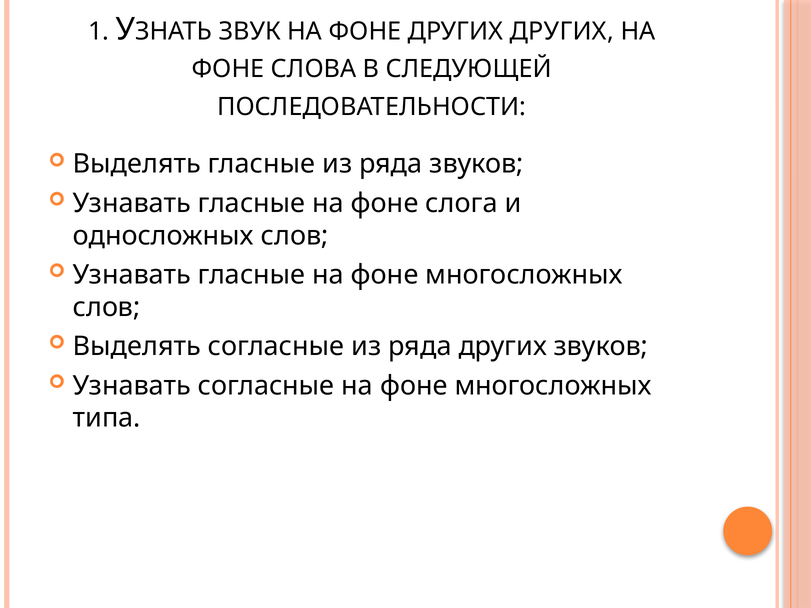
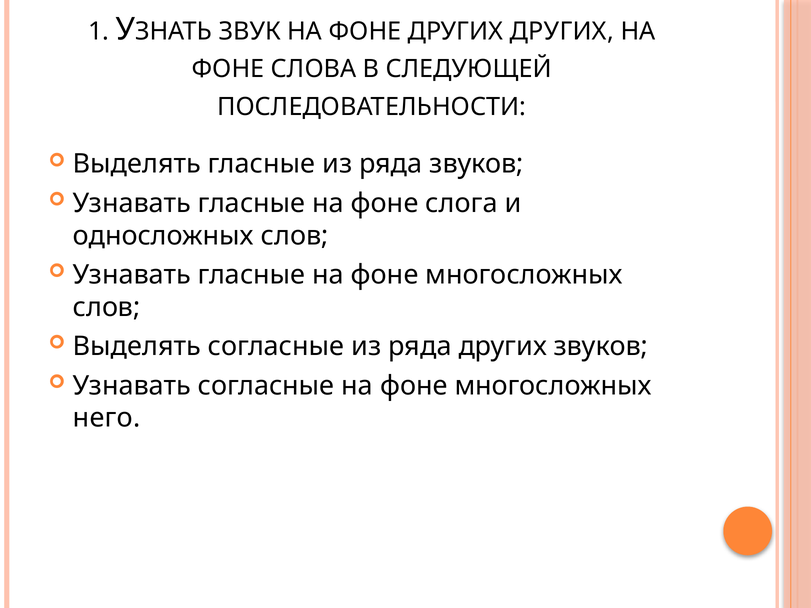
типа: типа -> него
